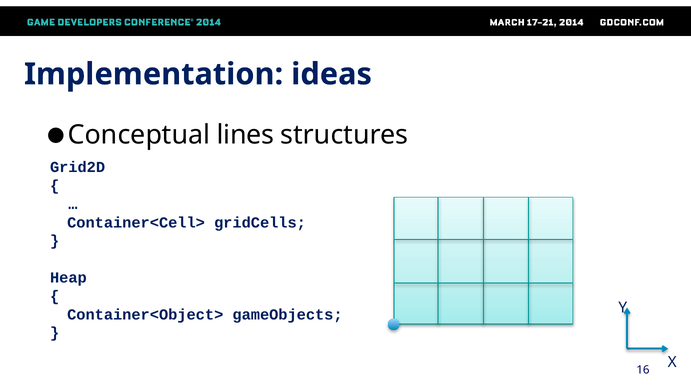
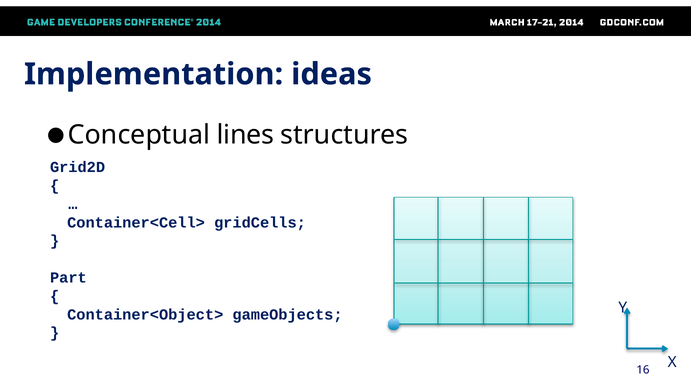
Heap: Heap -> Part
